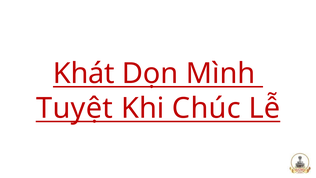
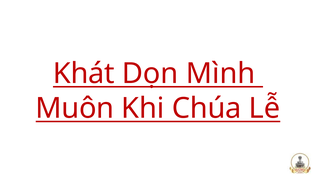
Tuyệt: Tuyệt -> Muôn
Chúc: Chúc -> Chúa
